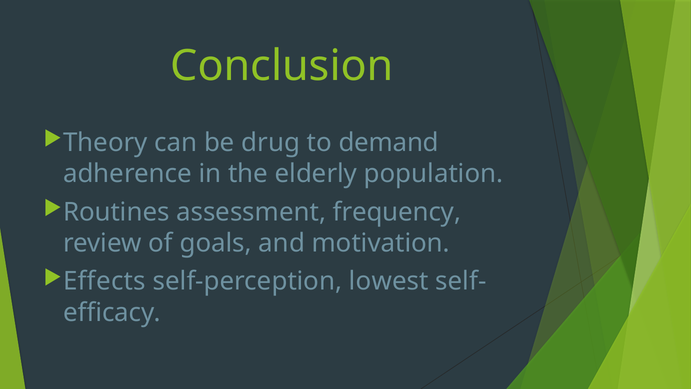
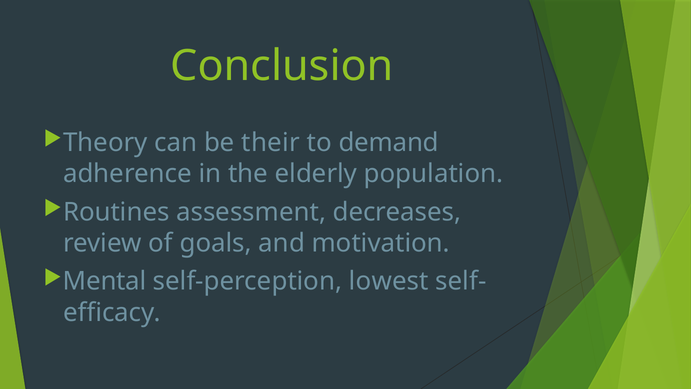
drug: drug -> their
frequency: frequency -> decreases
Effects: Effects -> Mental
